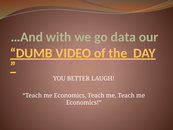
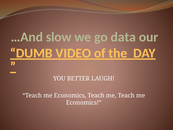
with: with -> slow
